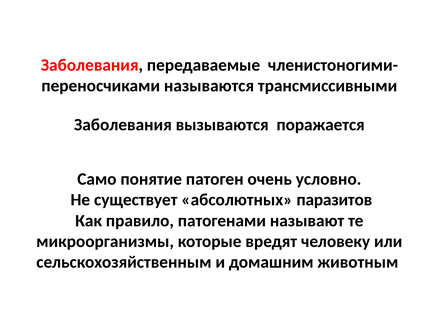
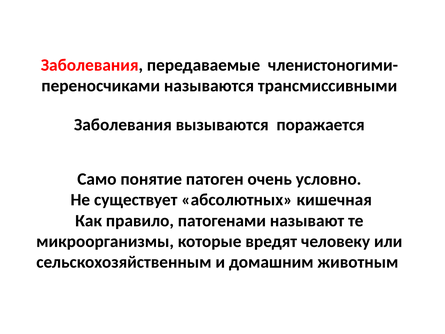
паразитов: паразитов -> кишечная
